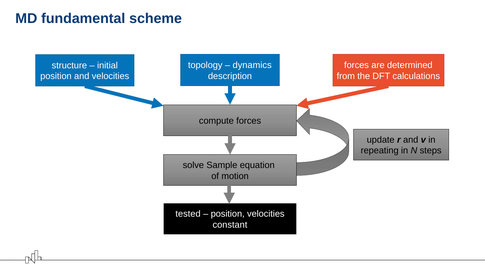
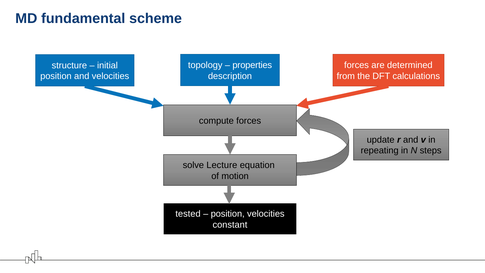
dynamics: dynamics -> properties
Sample: Sample -> Lecture
